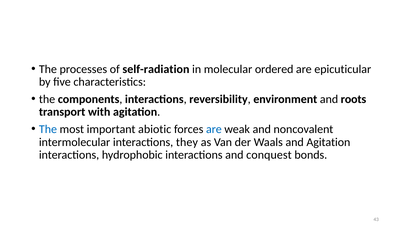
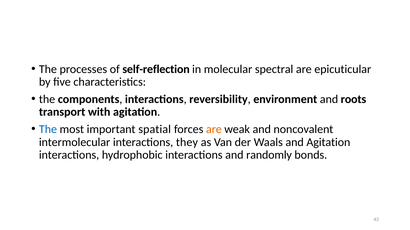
self-radiation: self-radiation -> self-reflection
ordered: ordered -> spectral
abiotic: abiotic -> spatial
are at (214, 130) colour: blue -> orange
conquest: conquest -> randomly
